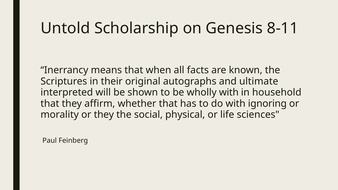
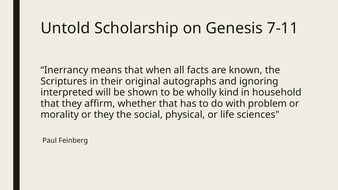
8-11: 8-11 -> 7-11
ultimate: ultimate -> ignoring
wholly with: with -> kind
ignoring: ignoring -> problem
